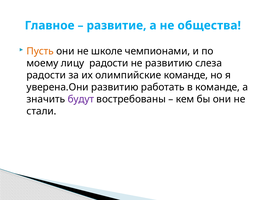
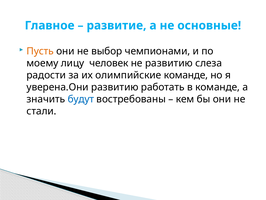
общества: общества -> основные
школе: школе -> выбор
лицу радости: радости -> человек
будут colour: purple -> blue
